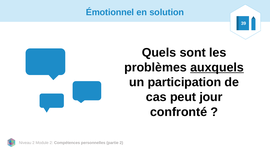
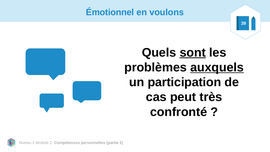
solution: solution -> voulons
sont underline: none -> present
jour: jour -> très
